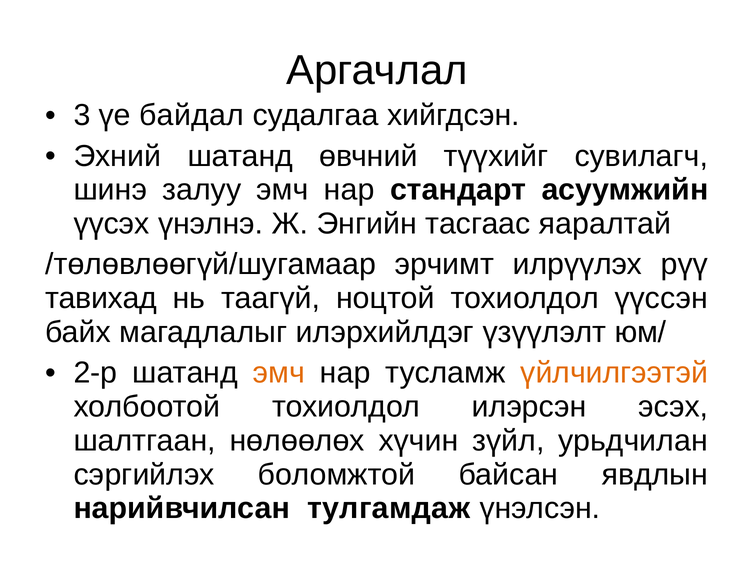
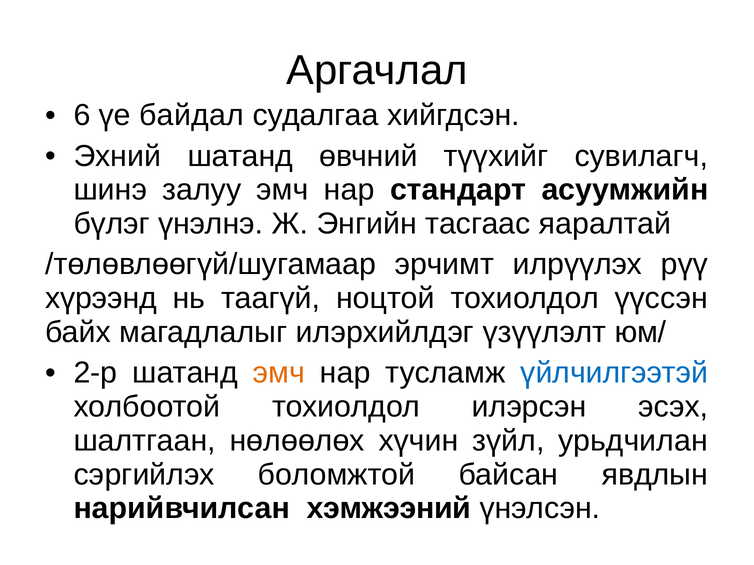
3: 3 -> 6
үүсэх: үүсэх -> бүлэг
тавихад: тавихад -> хүрээнд
үйлчилгээтэй colour: orange -> blue
тулгамдаж: тулгамдаж -> хэмжээний
